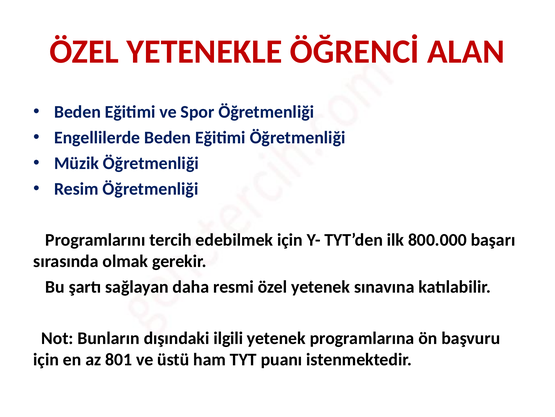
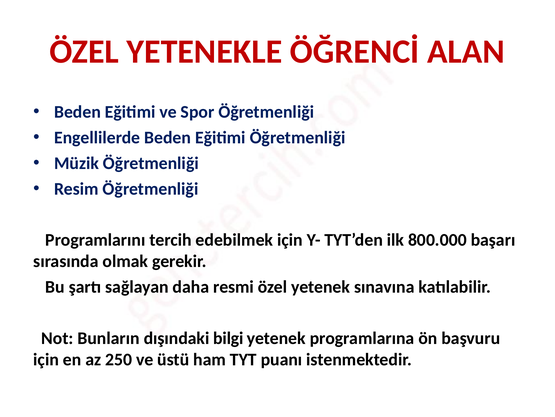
ilgili: ilgili -> bilgi
801: 801 -> 250
